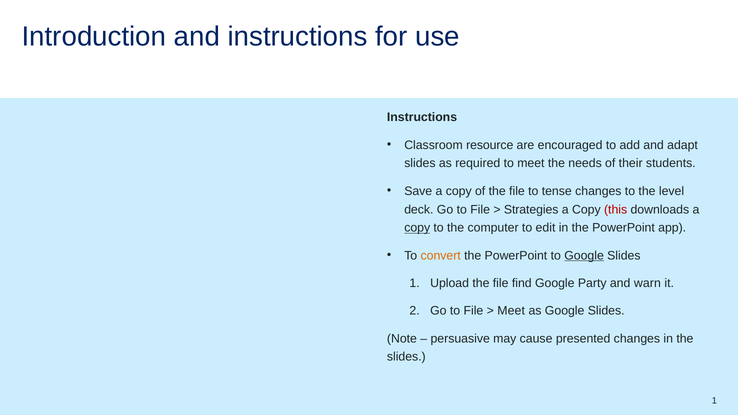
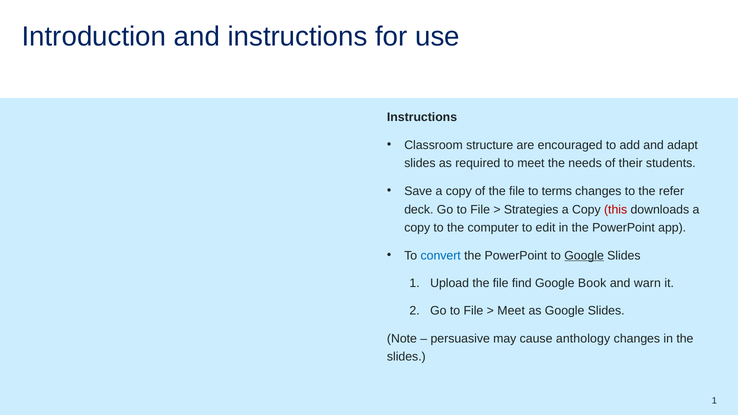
resource: resource -> structure
tense: tense -> terms
level: level -> refer
copy at (417, 228) underline: present -> none
convert colour: orange -> blue
Party: Party -> Book
presented: presented -> anthology
